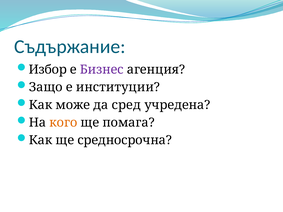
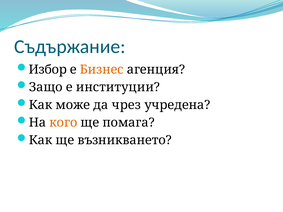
Бизнес colour: purple -> orange
сред: сред -> чрез
средносрочна: средносрочна -> възникването
